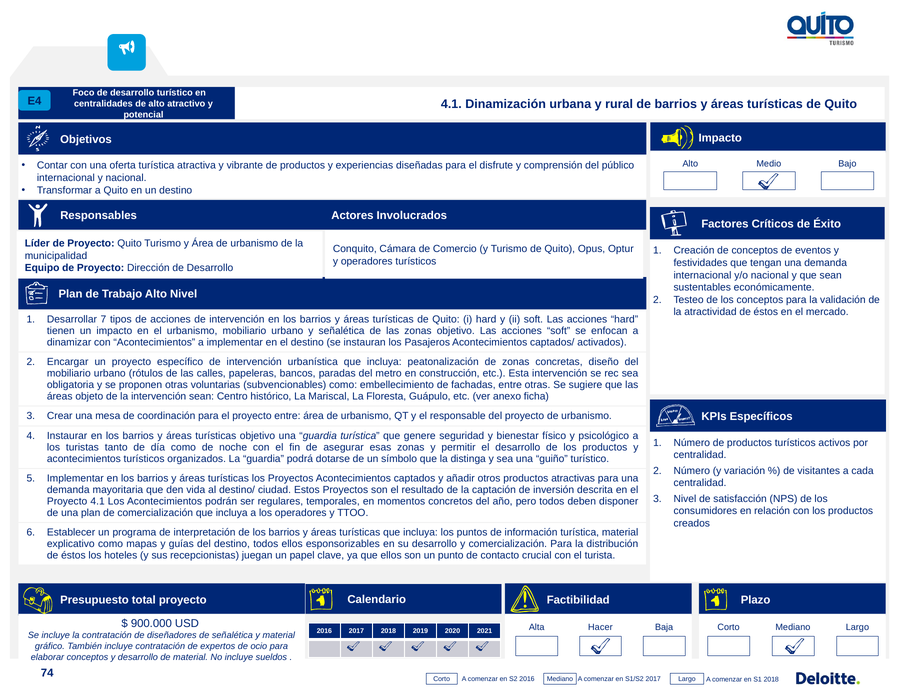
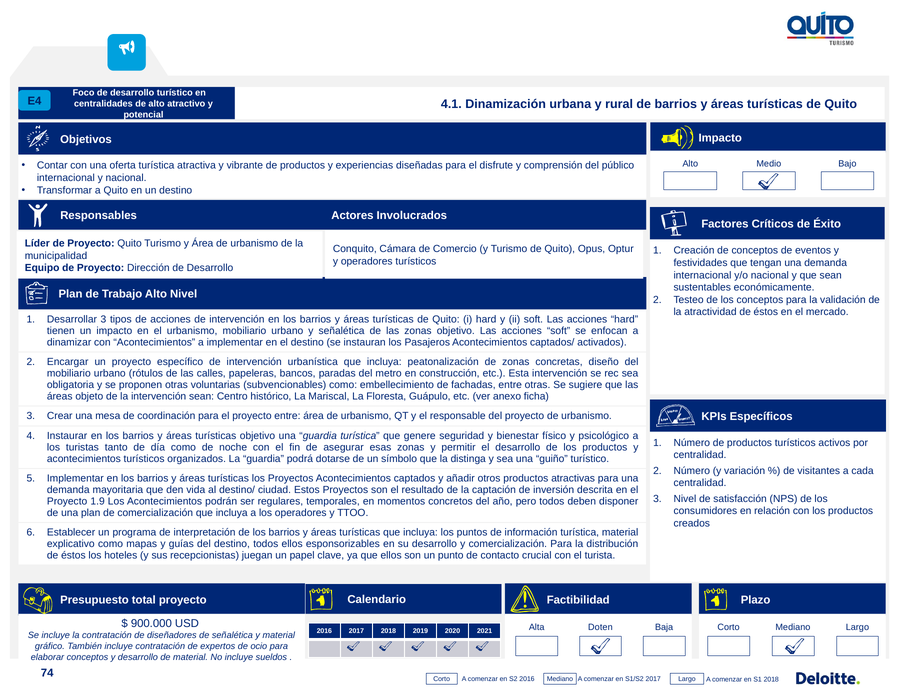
Desarrollar 7: 7 -> 3
Proyecto 4.1: 4.1 -> 1.9
Hacer: Hacer -> Doten
